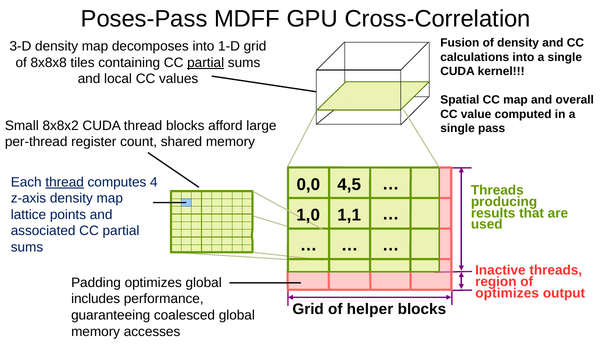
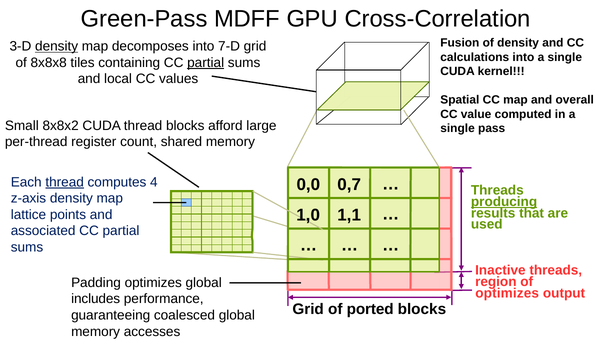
Poses-Pass: Poses-Pass -> Green-Pass
density at (57, 46) underline: none -> present
1-D: 1-D -> 7-D
4,5: 4,5 -> 0,7
producing underline: none -> present
helper: helper -> ported
